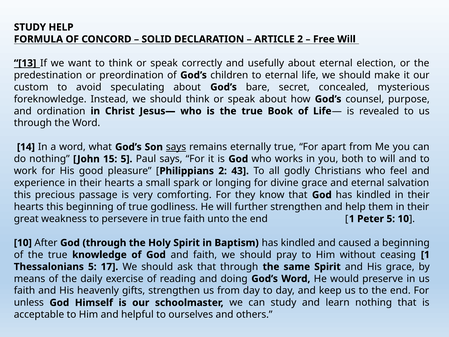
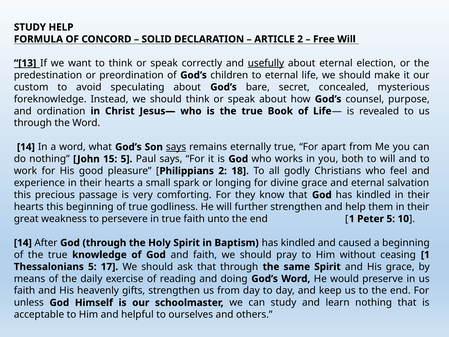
usefully underline: none -> present
43: 43 -> 18
10 at (23, 243): 10 -> 14
